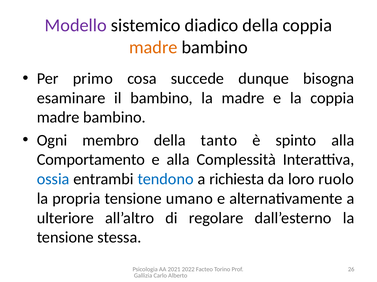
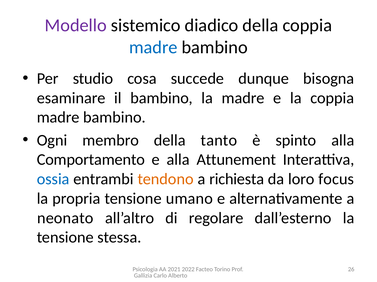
madre at (153, 47) colour: orange -> blue
primo: primo -> studio
Complessità: Complessità -> Attunement
tendono colour: blue -> orange
ruolo: ruolo -> focus
ulteriore: ulteriore -> neonato
